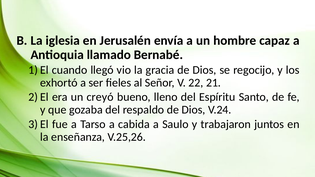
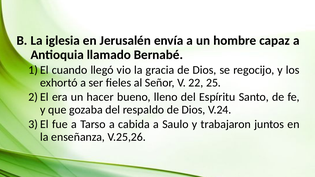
21: 21 -> 25
creyó: creyó -> hacer
